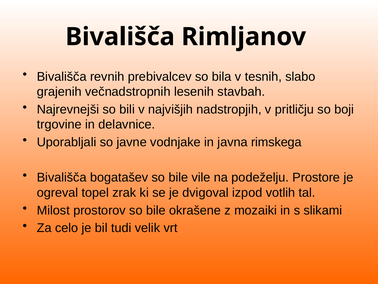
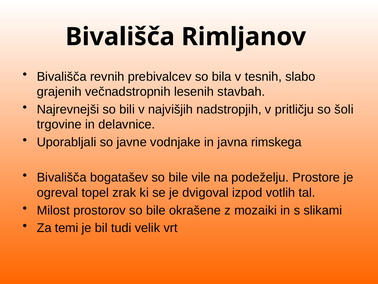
boji: boji -> šoli
celo: celo -> temi
